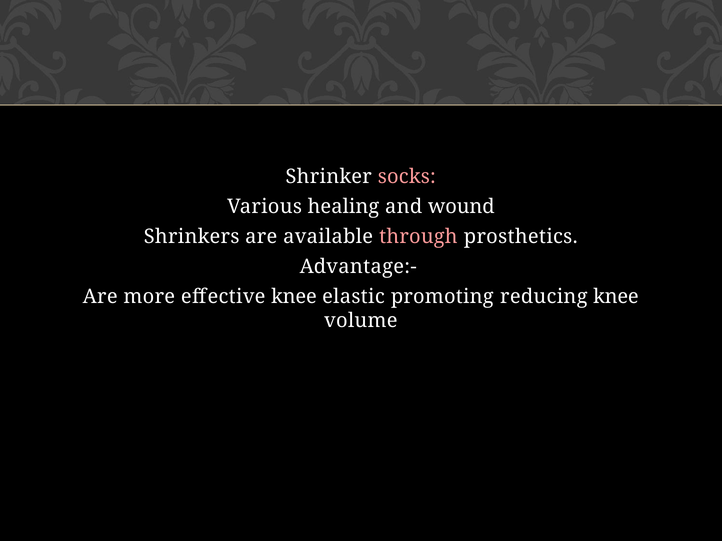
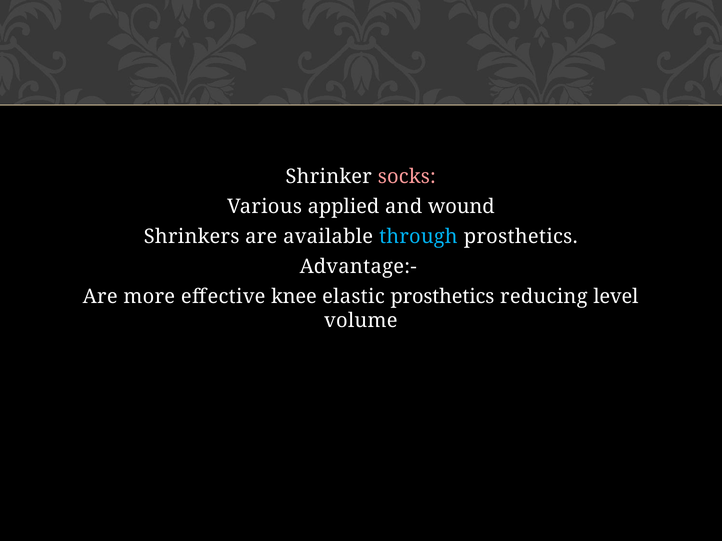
healing: healing -> applied
through colour: pink -> light blue
elastic promoting: promoting -> prosthetics
reducing knee: knee -> level
